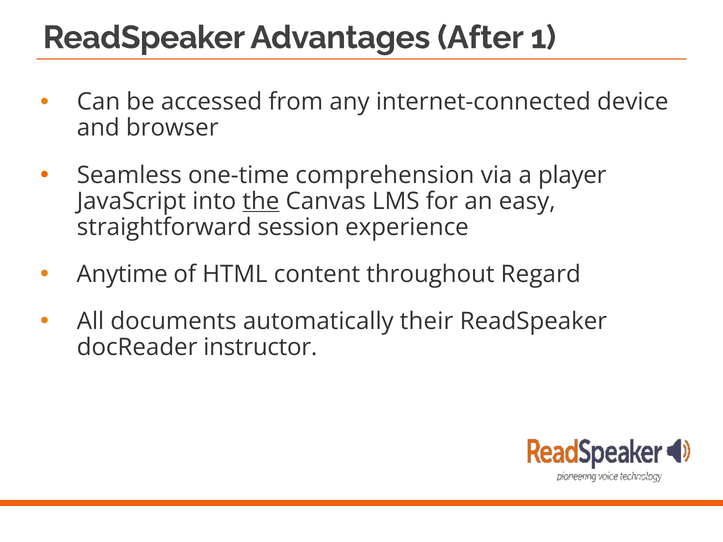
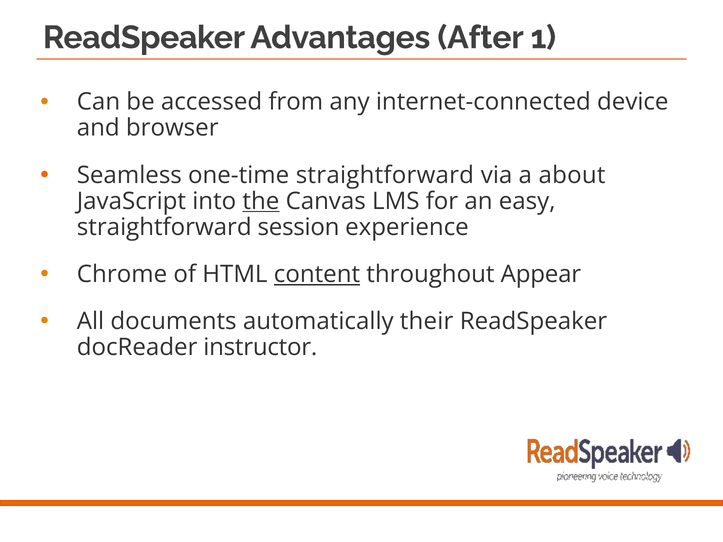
one-time comprehension: comprehension -> straightforward
player: player -> about
Anytime: Anytime -> Chrome
content underline: none -> present
Regard: Regard -> Appear
